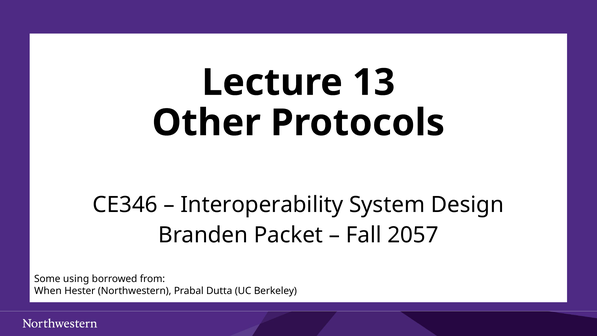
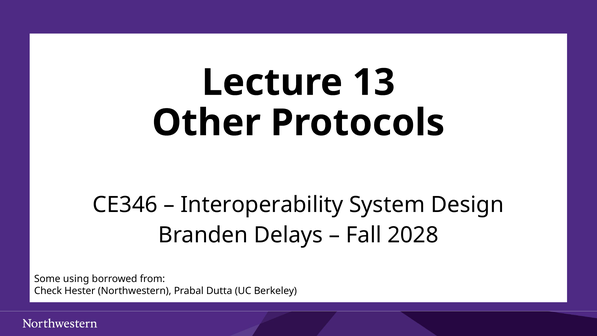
Packet: Packet -> Delays
2057: 2057 -> 2028
When: When -> Check
